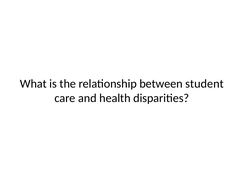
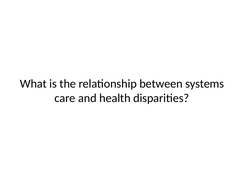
student: student -> systems
